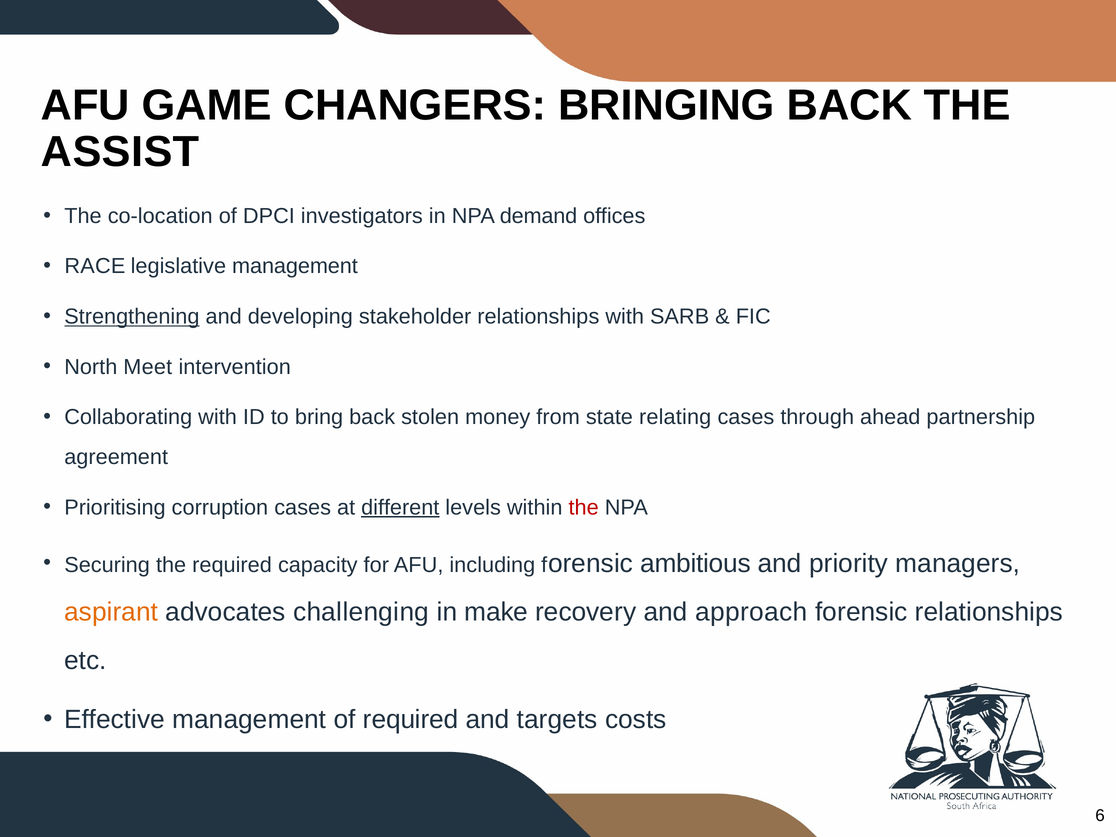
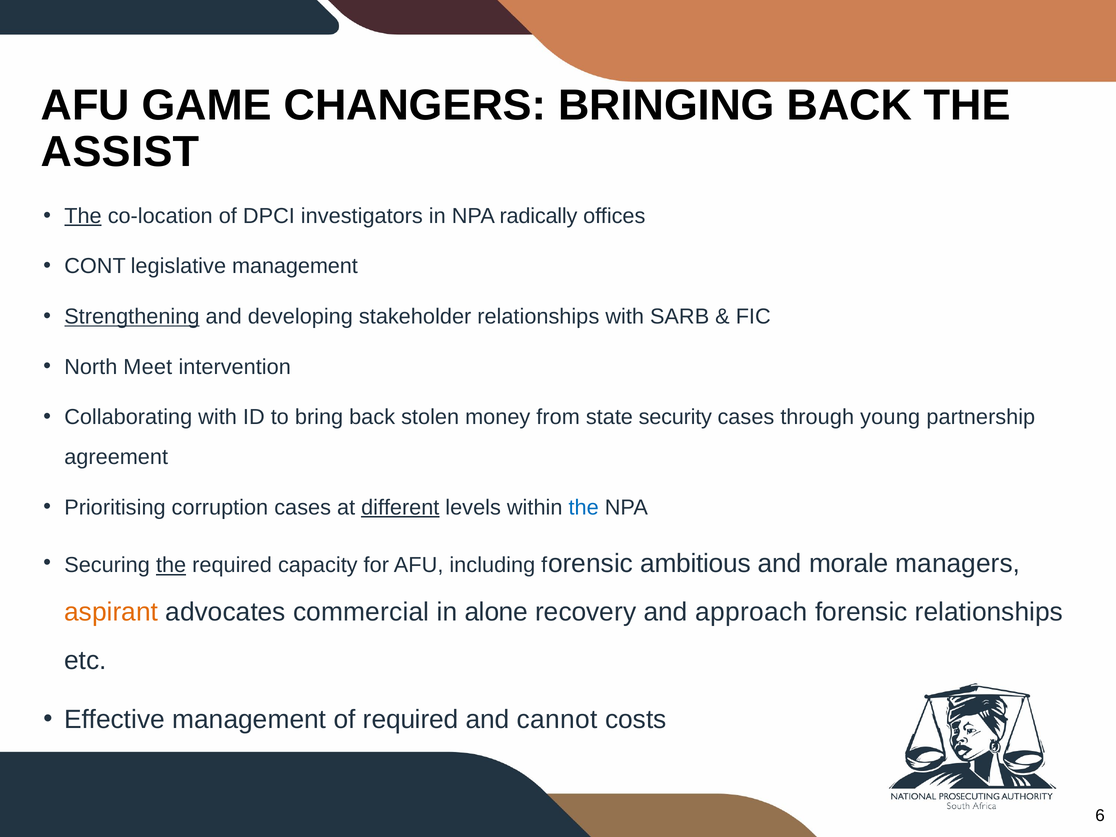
The at (83, 216) underline: none -> present
demand: demand -> radically
RACE: RACE -> CONT
relating: relating -> security
ahead: ahead -> young
the at (584, 507) colour: red -> blue
the at (171, 565) underline: none -> present
priority: priority -> morale
challenging: challenging -> commercial
make: make -> alone
targets: targets -> cannot
